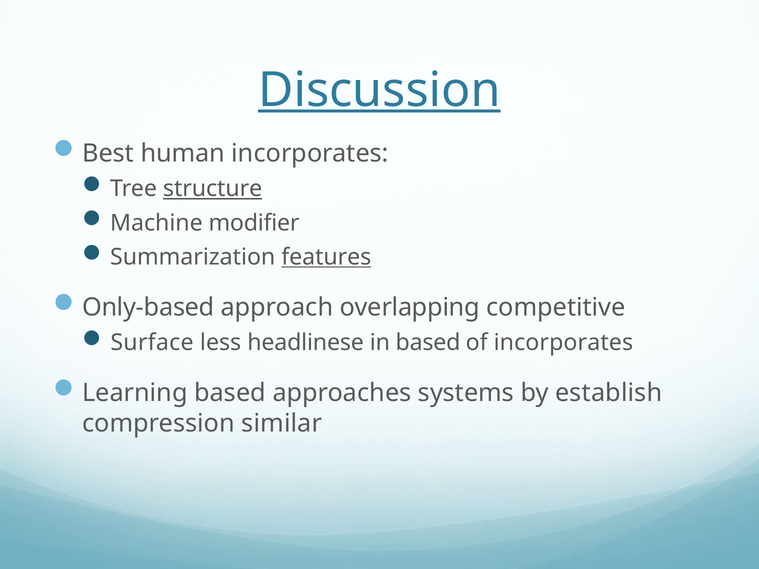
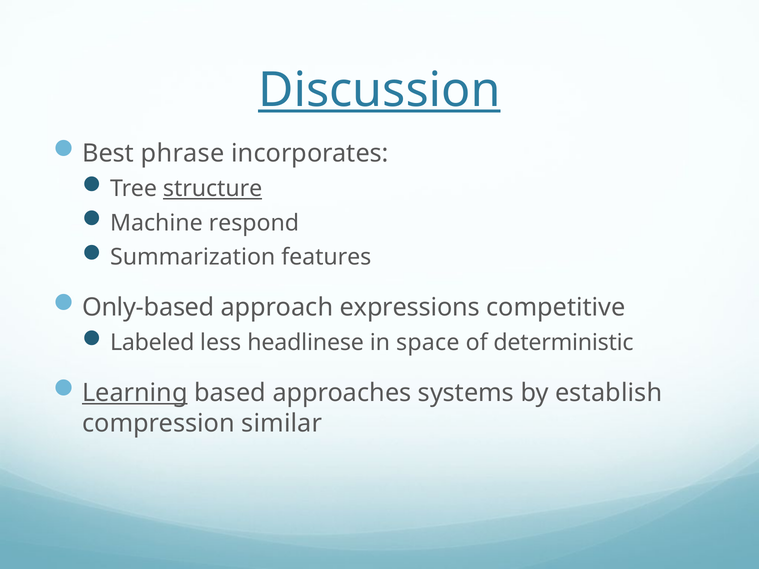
human: human -> phrase
modifier: modifier -> respond
features underline: present -> none
overlapping: overlapping -> expressions
Surface: Surface -> Labeled
in based: based -> space
of incorporates: incorporates -> deterministic
Learning underline: none -> present
